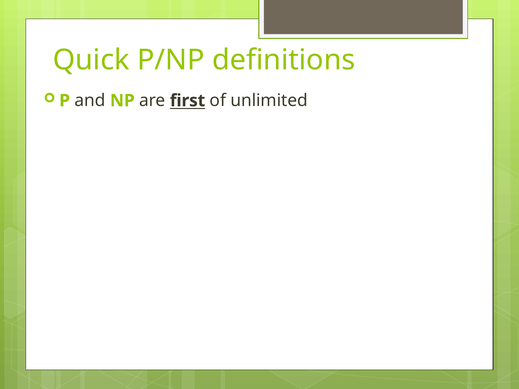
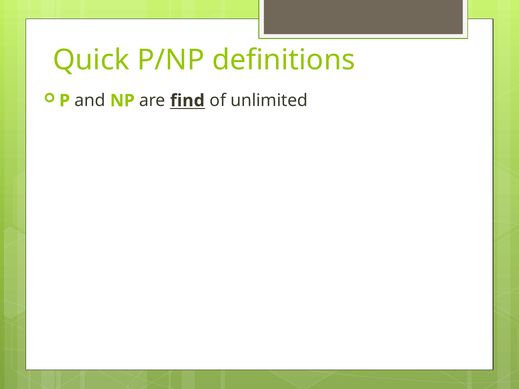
first: first -> find
